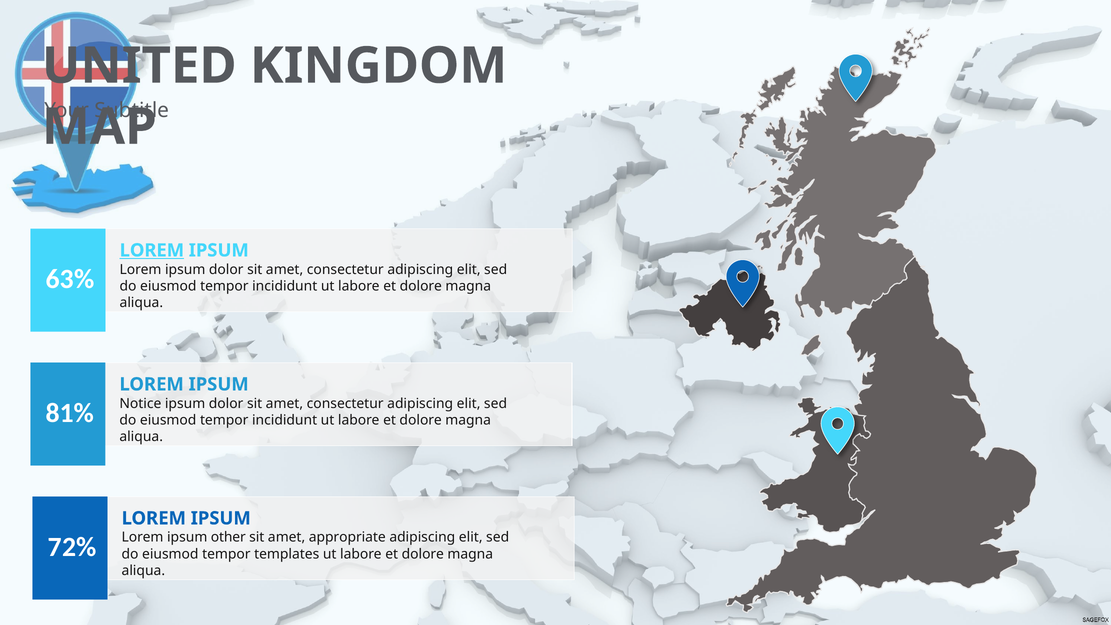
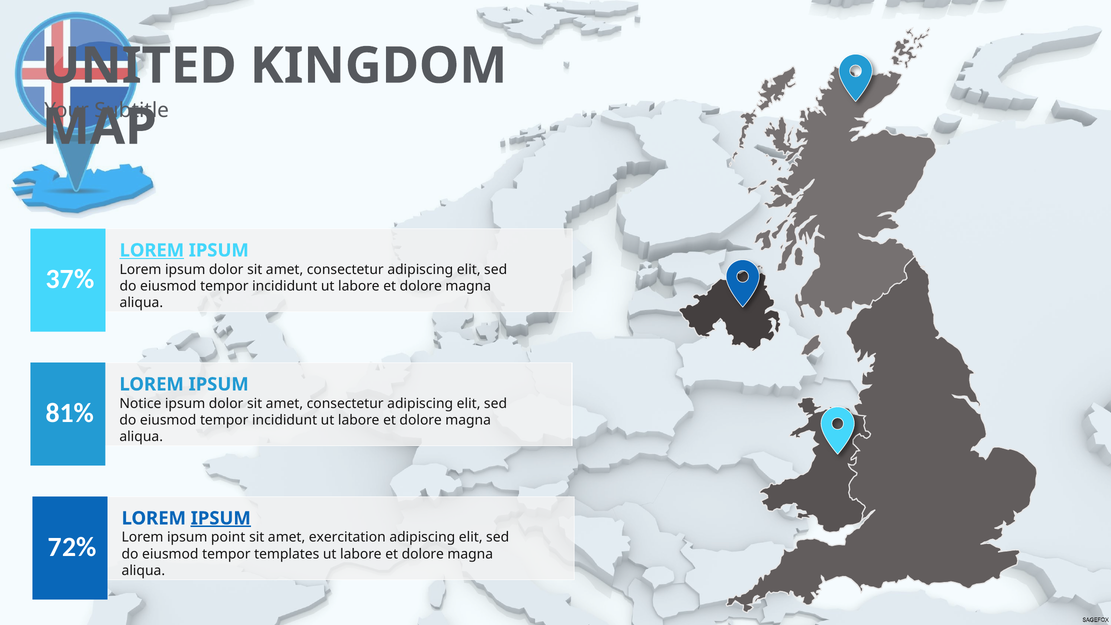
63%: 63% -> 37%
IPSUM at (221, 518) underline: none -> present
other: other -> point
appropriate: appropriate -> exercitation
